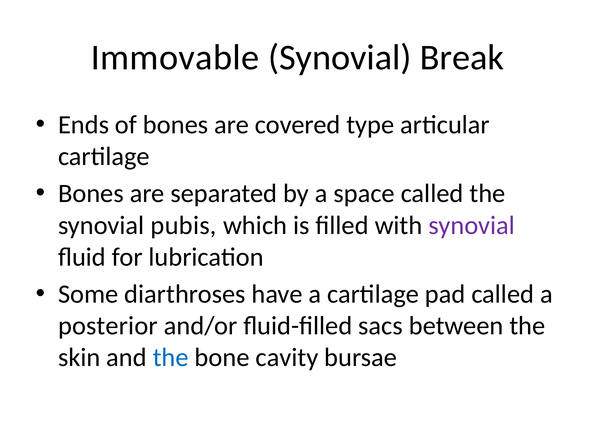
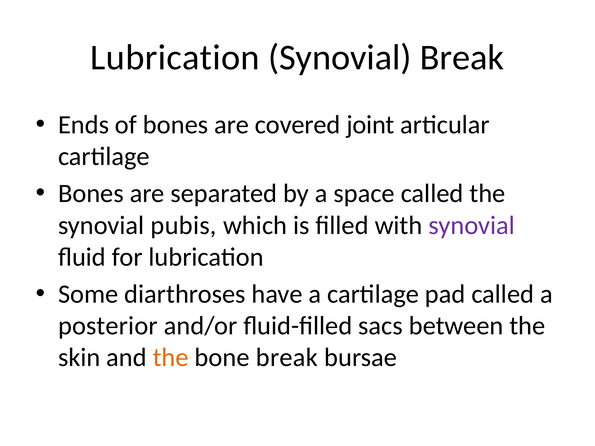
Immovable at (175, 58): Immovable -> Lubrication
type: type -> joint
the at (171, 358) colour: blue -> orange
bone cavity: cavity -> break
